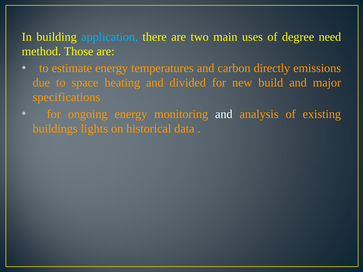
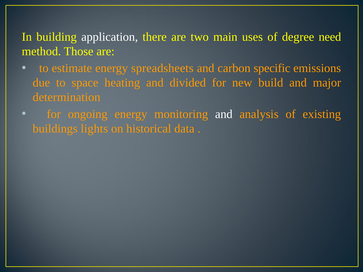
application colour: light blue -> white
temperatures: temperatures -> spreadsheets
directly: directly -> specific
specifications: specifications -> determination
